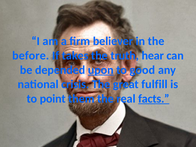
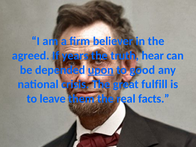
before: before -> agreed
takes: takes -> years
point: point -> leave
facts underline: present -> none
